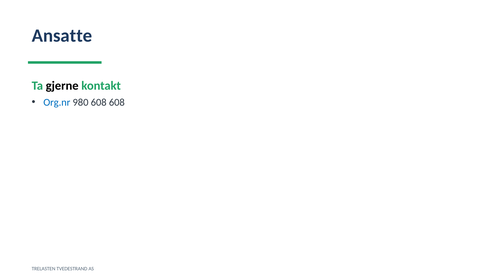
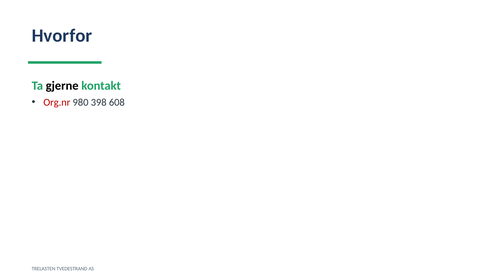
Ansatte: Ansatte -> Hvorfor
Org.nr colour: blue -> red
980 608: 608 -> 398
